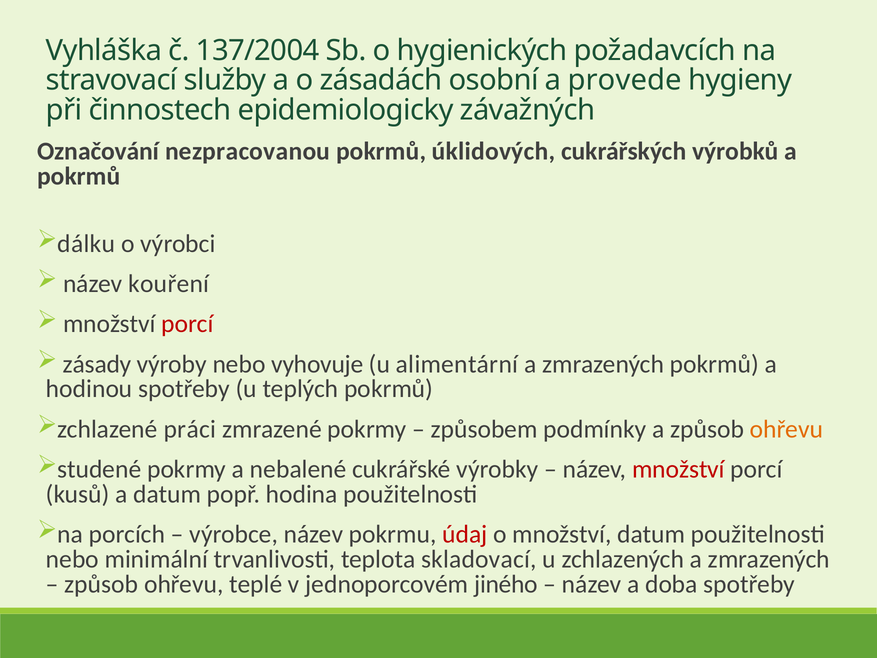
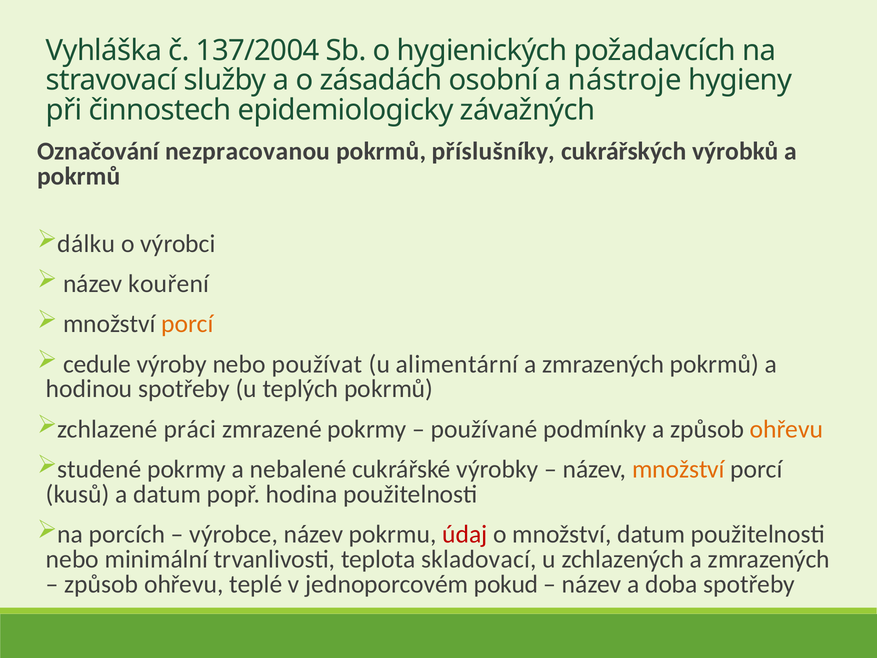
provede: provede -> nástroje
úklidových: úklidových -> příslušníky
porcí at (187, 324) colour: red -> orange
zásady: zásady -> cedule
vyhovuje: vyhovuje -> používat
způsobem: způsobem -> používané
množství at (678, 469) colour: red -> orange
jiného: jiného -> pokud
